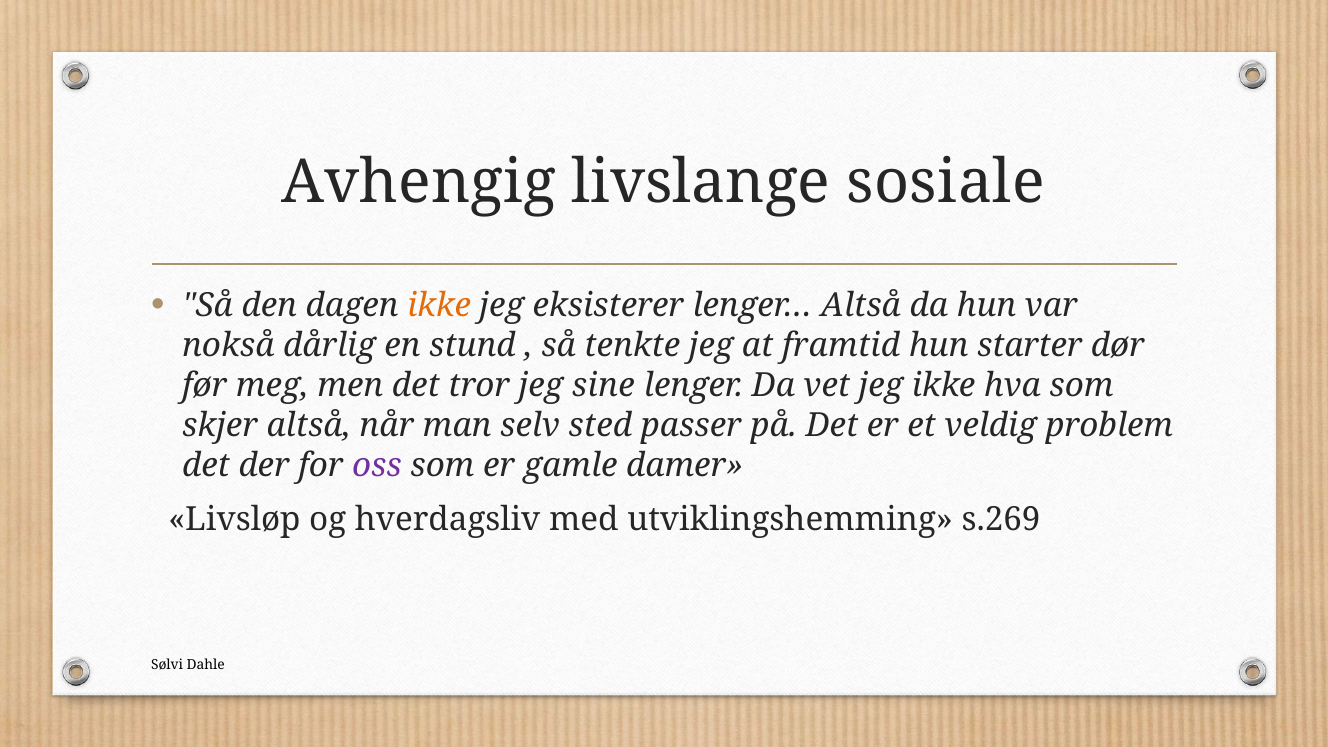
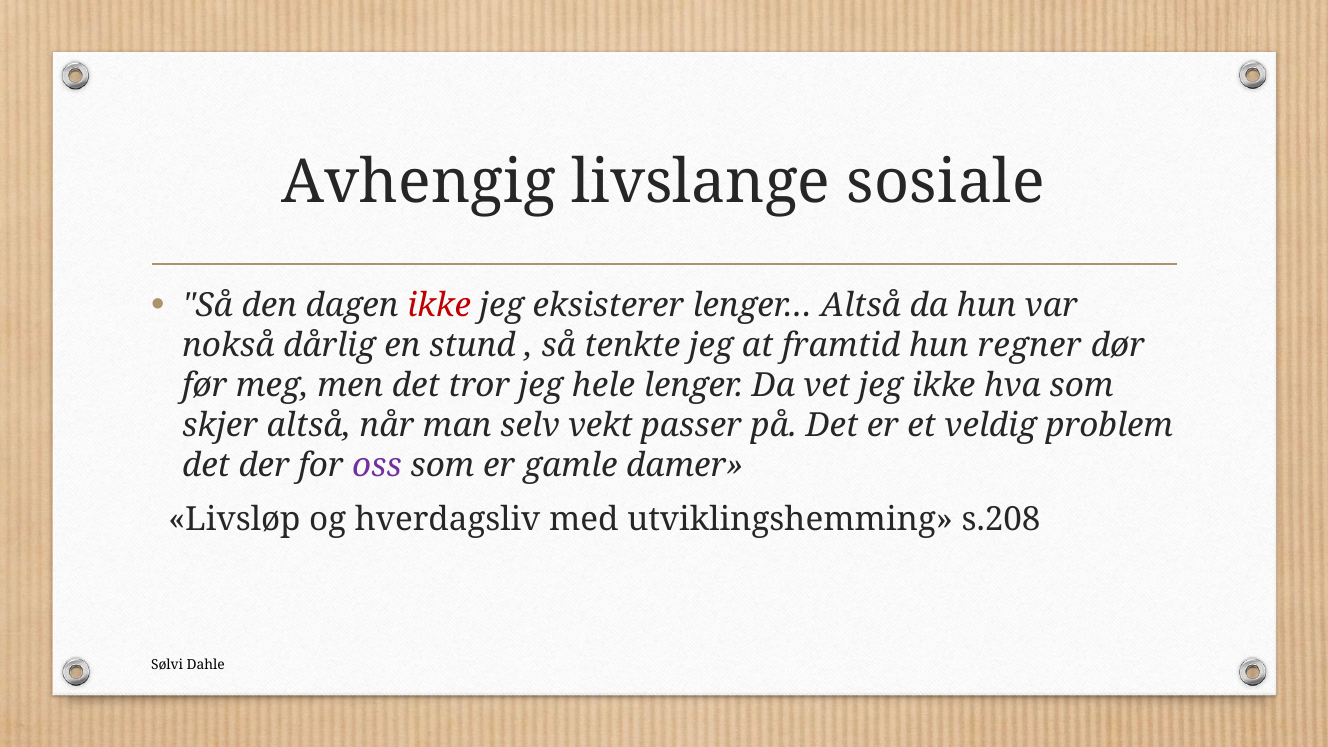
ikke at (439, 306) colour: orange -> red
starter: starter -> regner
sine: sine -> hele
sted: sted -> vekt
s.269: s.269 -> s.208
